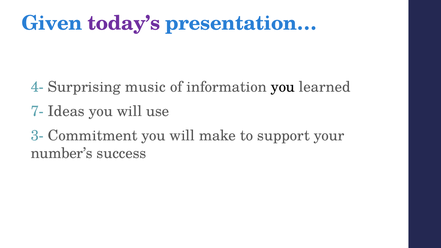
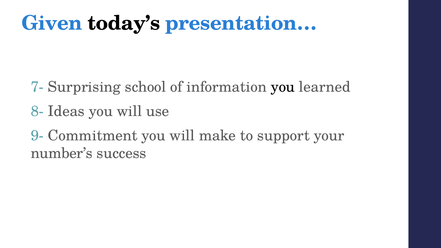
today’s colour: purple -> black
4-: 4- -> 7-
music: music -> school
7-: 7- -> 8-
3-: 3- -> 9-
